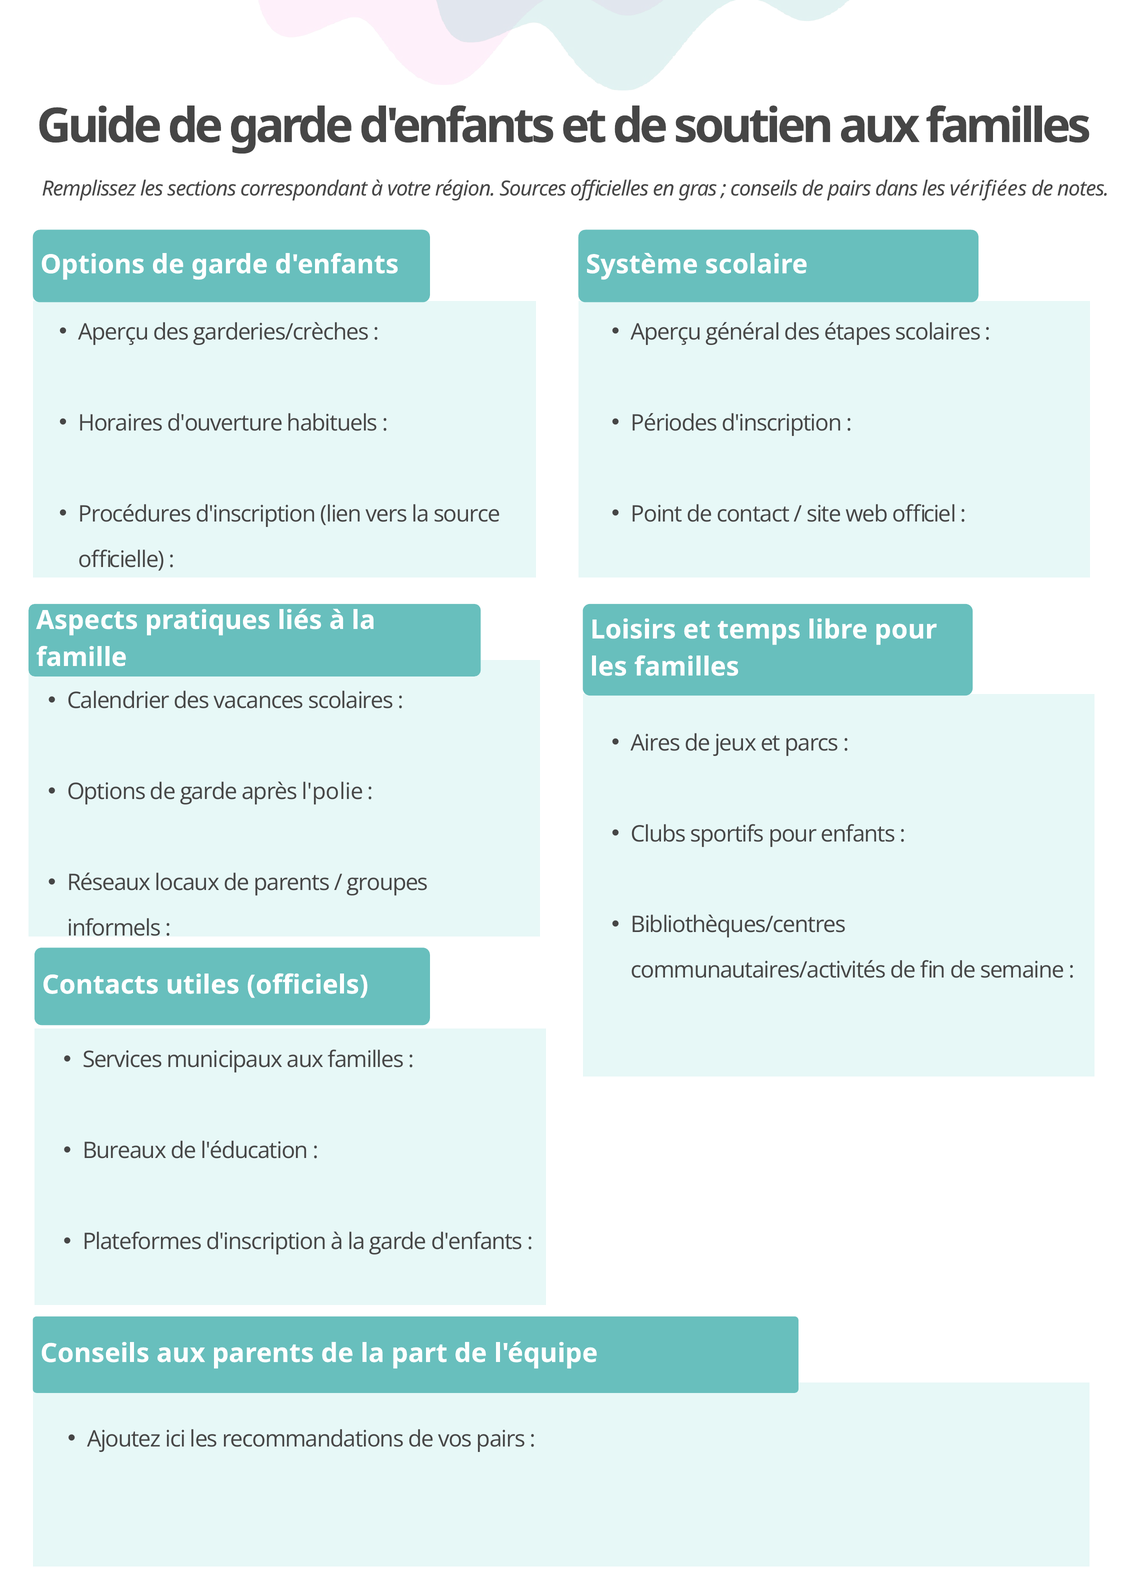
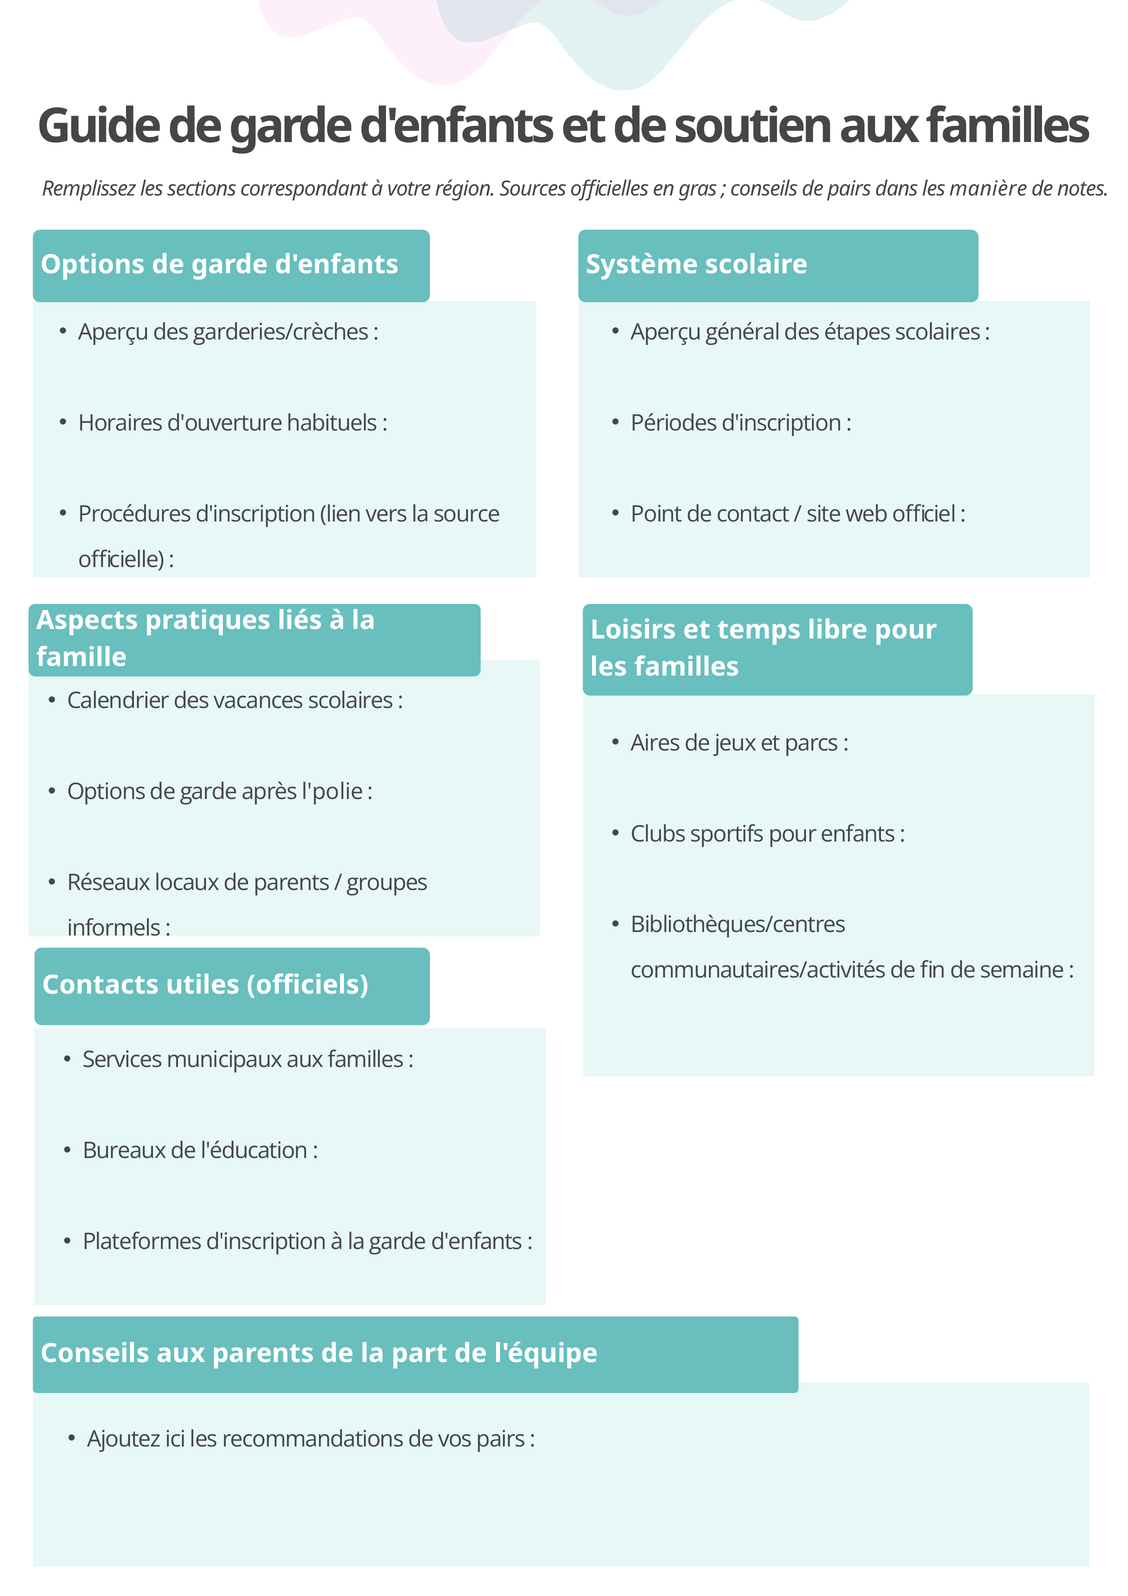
vérifiées: vérifiées -> manière
